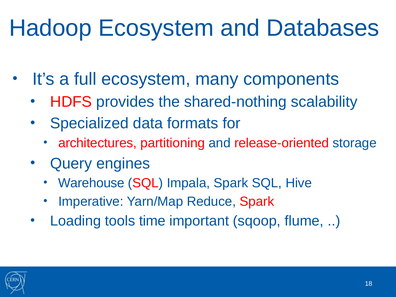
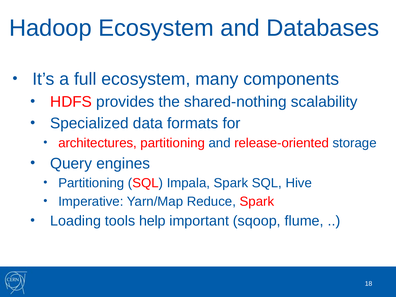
Warehouse at (91, 183): Warehouse -> Partitioning
time: time -> help
